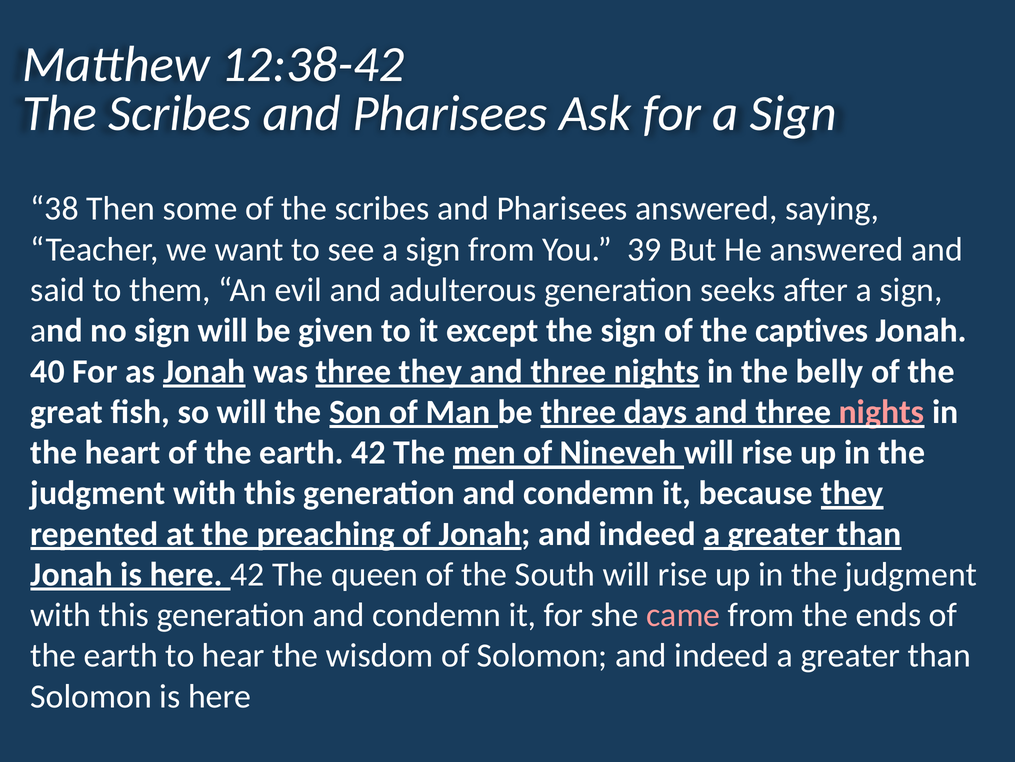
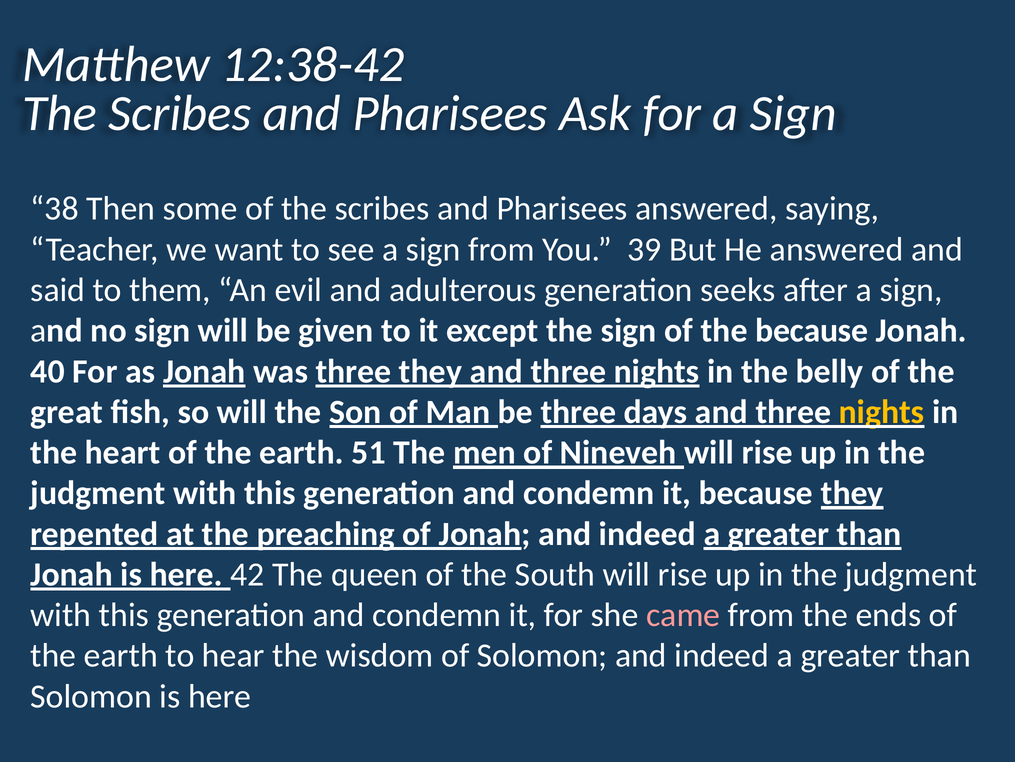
the captives: captives -> because
nights at (882, 412) colour: pink -> yellow
earth 42: 42 -> 51
